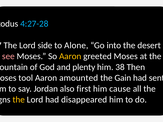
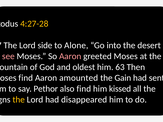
4:27-28 colour: light blue -> yellow
Aaron at (70, 56) colour: yellow -> pink
plenty: plenty -> oldest
38: 38 -> 63
tool at (26, 78): tool -> find
Jordan: Jordan -> Pethor
also first: first -> find
cause: cause -> kissed
